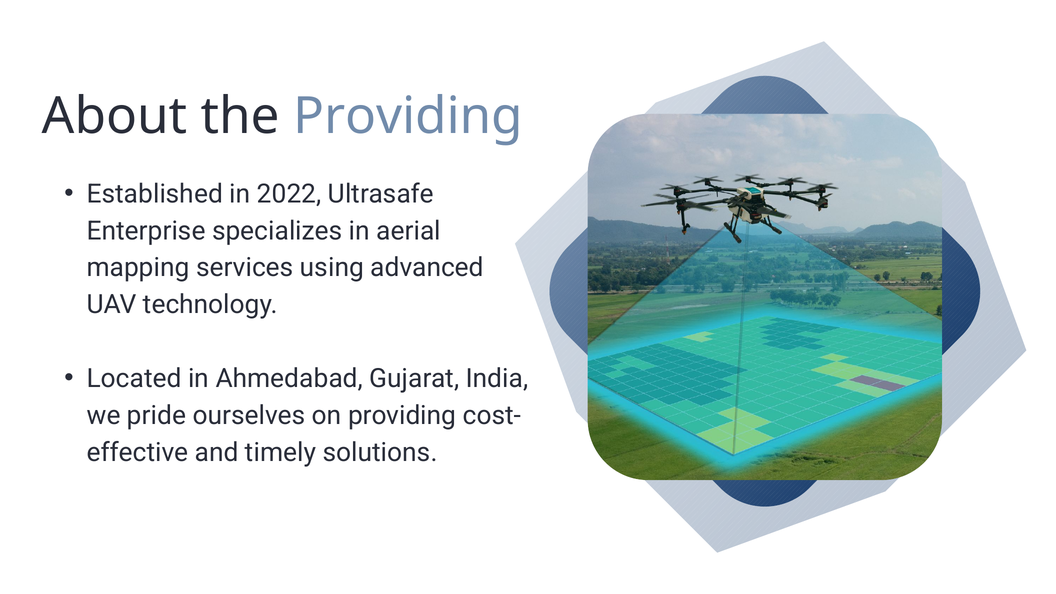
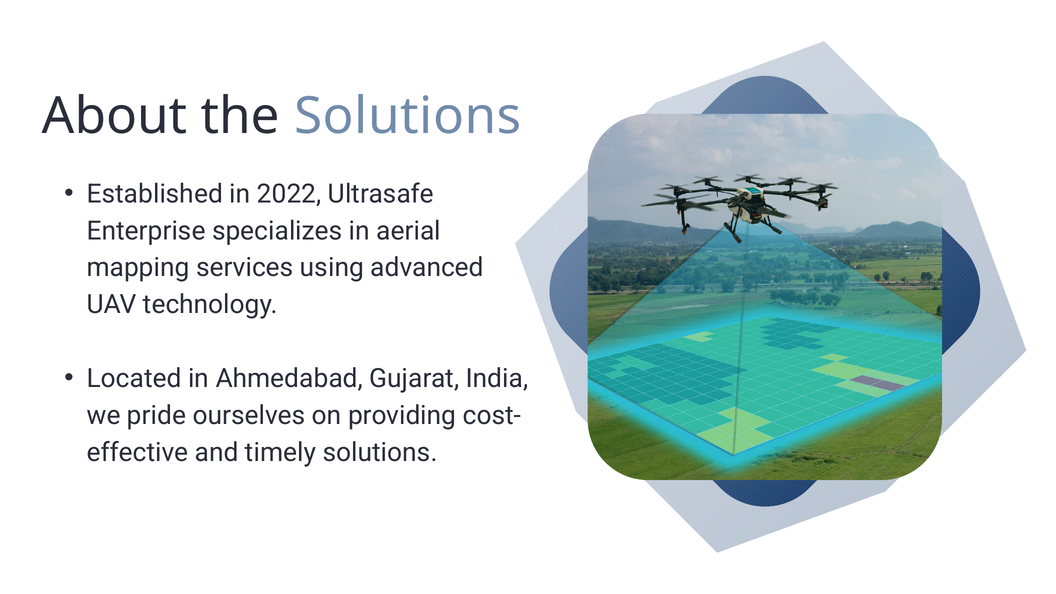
the Providing: Providing -> Solutions
